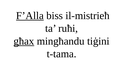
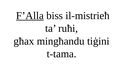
għax underline: present -> none
